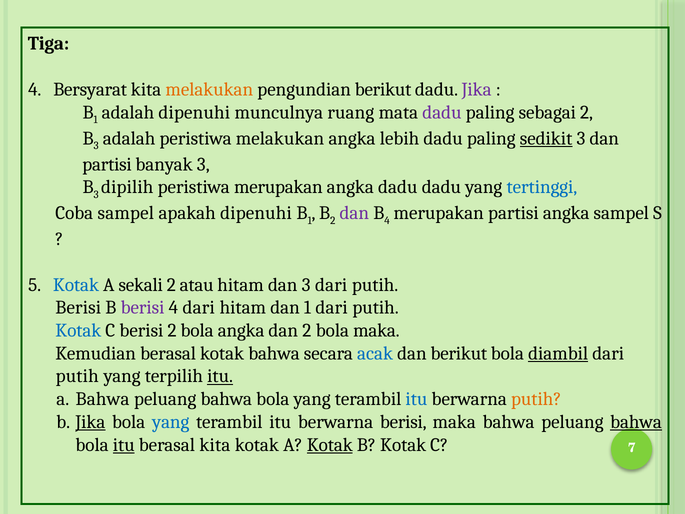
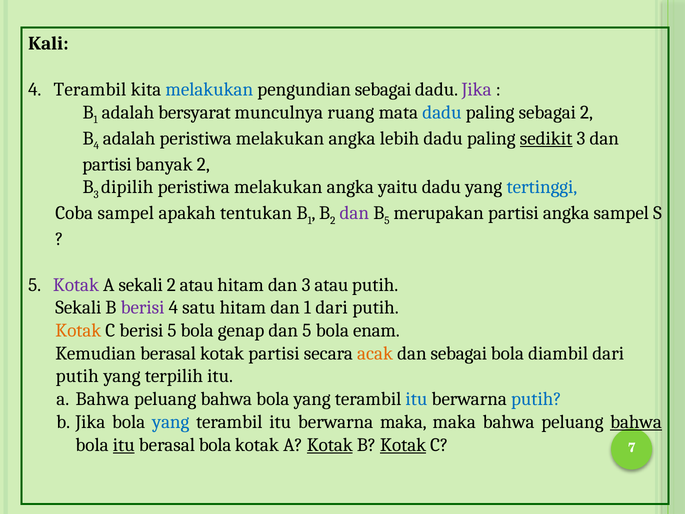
Tiga: Tiga -> Kali
4 Bersyarat: Bersyarat -> Terambil
melakukan at (209, 89) colour: orange -> blue
pengundian berikut: berikut -> sebagai
adalah dipenuhi: dipenuhi -> bersyarat
dadu at (442, 112) colour: purple -> blue
3 at (96, 146): 3 -> 4
banyak 3: 3 -> 2
merupakan at (278, 187): merupakan -> melakukan
angka dadu: dadu -> yaitu
apakah dipenuhi: dipenuhi -> tentukan
B 4: 4 -> 5
Kotak at (76, 285) colour: blue -> purple
3 dari: dari -> atau
Berisi at (78, 307): Berisi -> Sekali
4 dari: dari -> satu
Kotak at (78, 330) colour: blue -> orange
berisi 2: 2 -> 5
bola angka: angka -> genap
dan 2: 2 -> 5
bola maka: maka -> enam
kotak bahwa: bahwa -> partisi
acak colour: blue -> orange
dan berikut: berikut -> sebagai
diambil underline: present -> none
itu at (220, 376) underline: present -> none
putih at (536, 399) colour: orange -> blue
Jika at (90, 422) underline: present -> none
berwarna berisi: berisi -> maka
berasal kita: kita -> bola
Kotak at (403, 445) underline: none -> present
